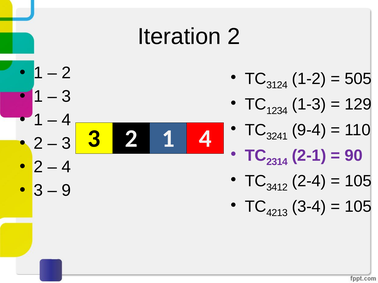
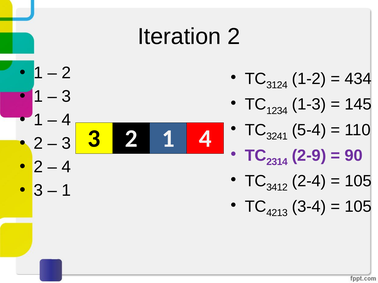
505: 505 -> 434
129: 129 -> 145
9-4: 9-4 -> 5-4
2-1: 2-1 -> 2-9
9 at (66, 191): 9 -> 1
